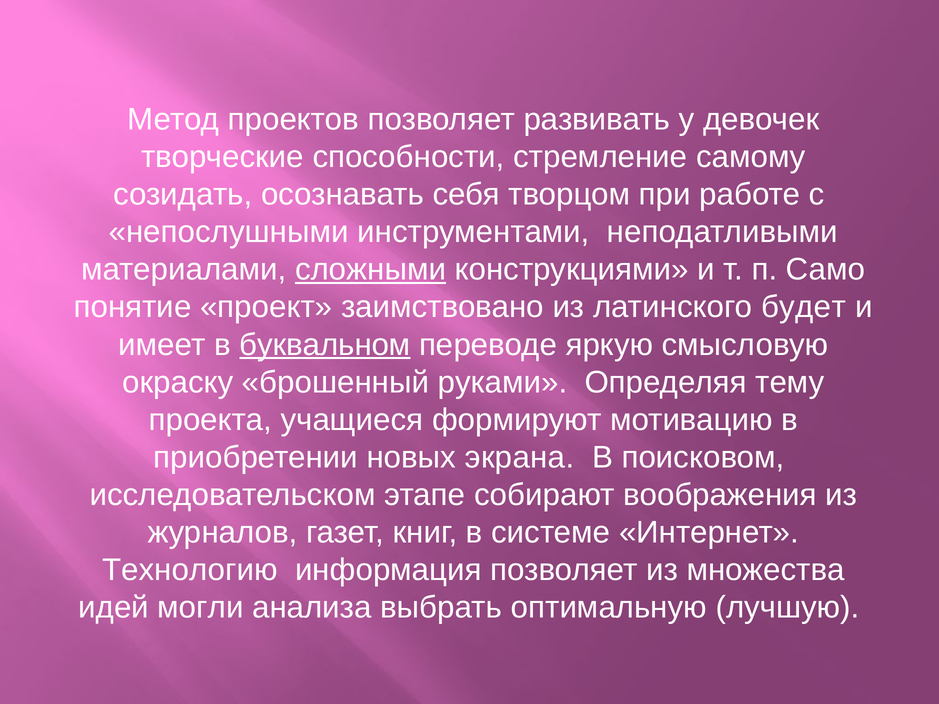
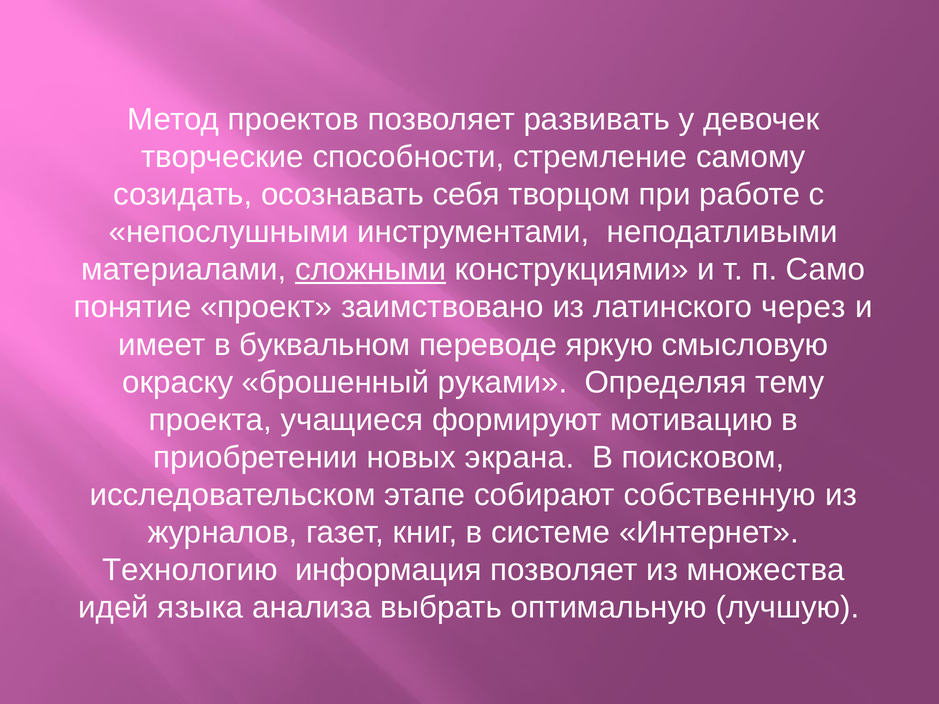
будет: будет -> через
буквальном underline: present -> none
воображения: воображения -> собственную
могли: могли -> языка
